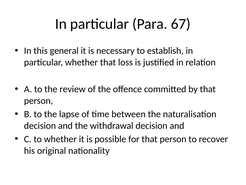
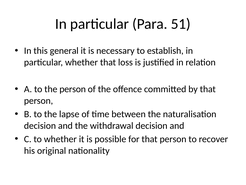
67: 67 -> 51
the review: review -> person
